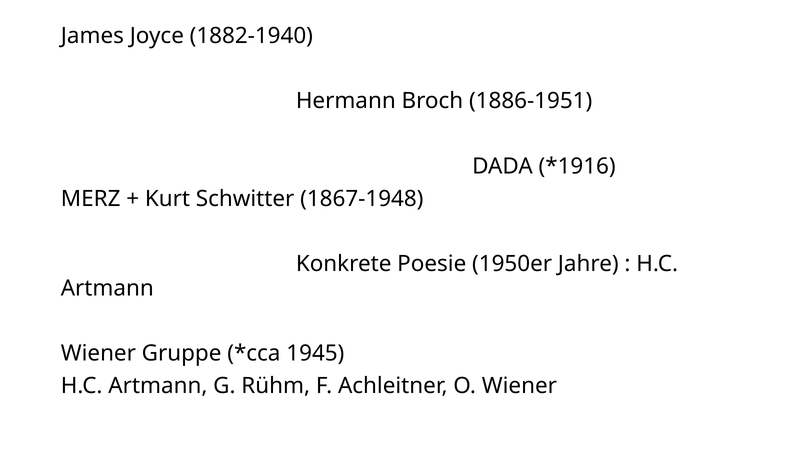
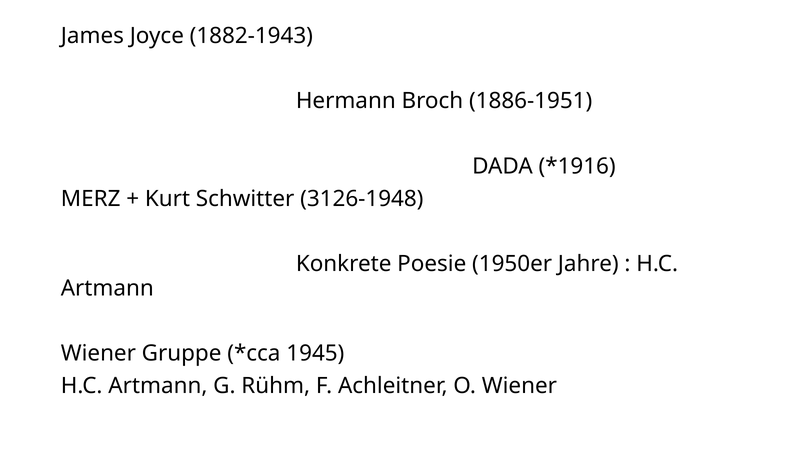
1882-1940: 1882-1940 -> 1882-1943
1867-1948: 1867-1948 -> 3126-1948
